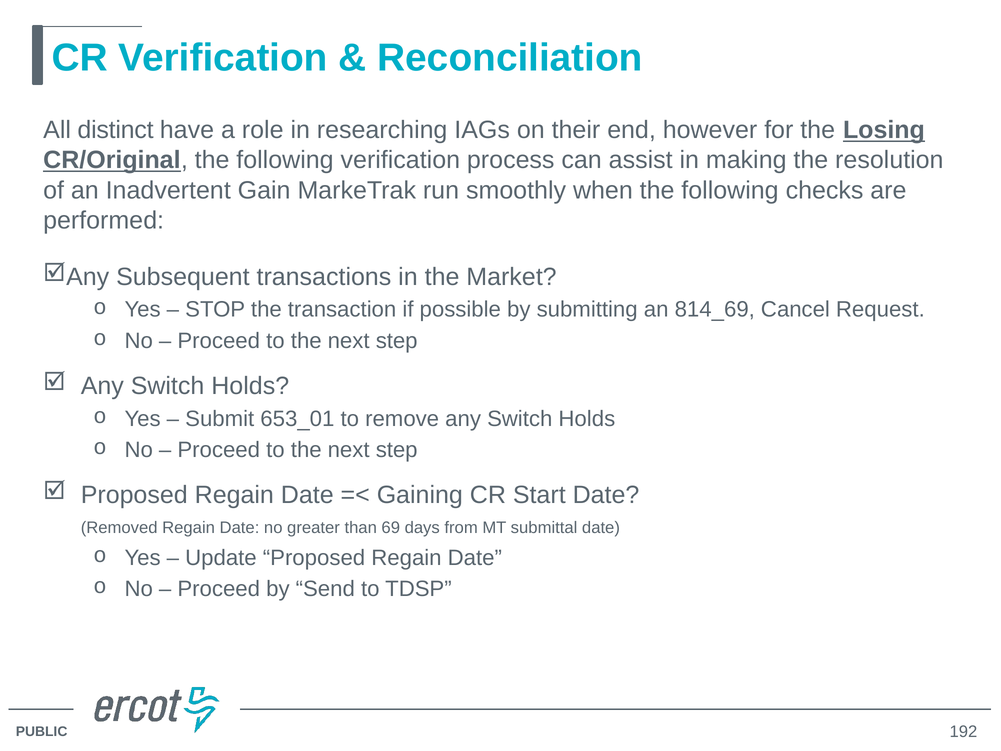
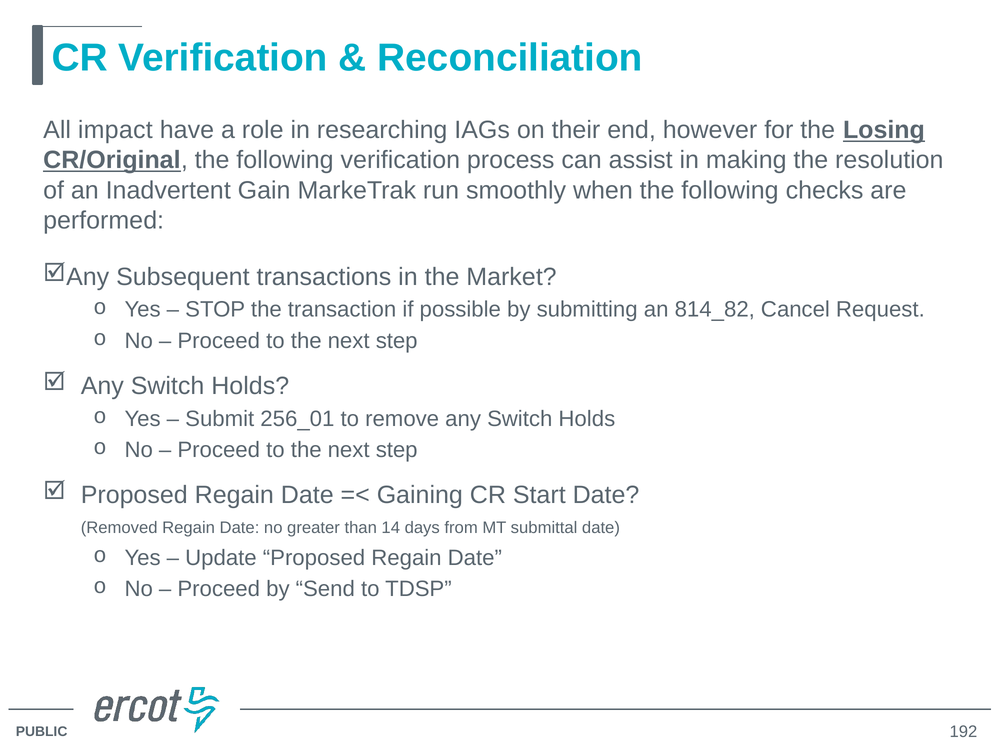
distinct: distinct -> impact
814_69: 814_69 -> 814_82
653_01: 653_01 -> 256_01
69: 69 -> 14
